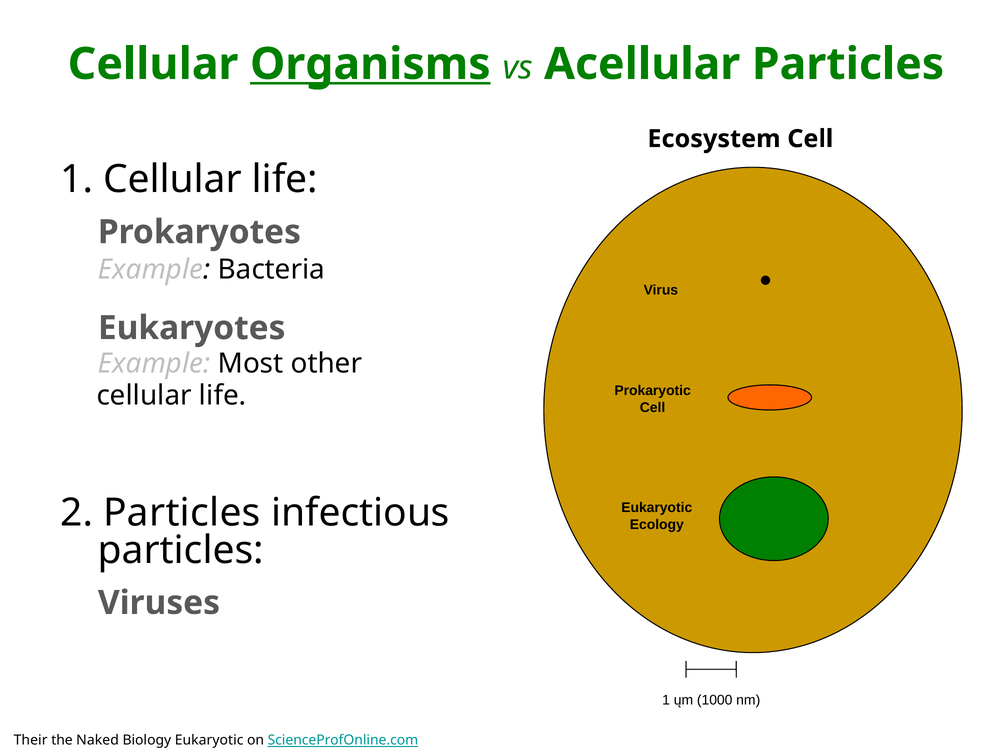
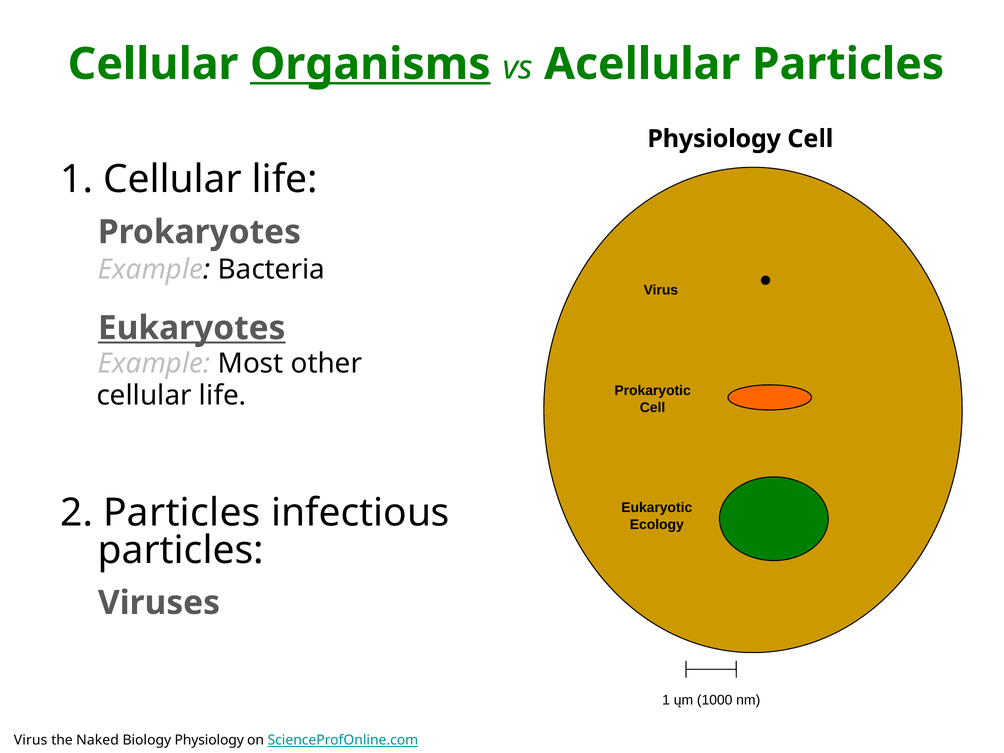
Ecosystem at (714, 139): Ecosystem -> Physiology
Eukaryotes underline: none -> present
Their at (31, 740): Their -> Virus
Biology Eukaryotic: Eukaryotic -> Physiology
